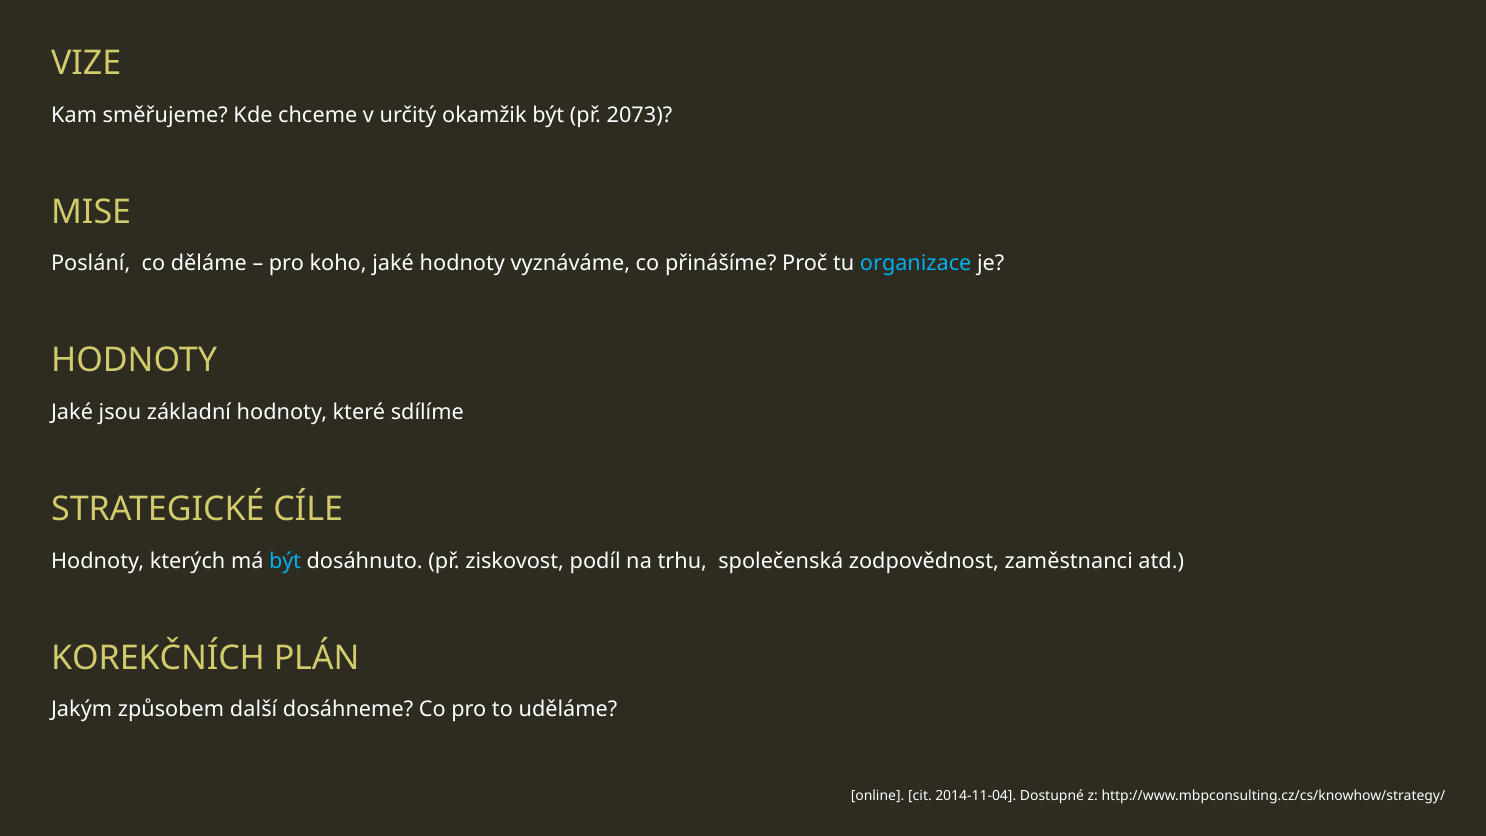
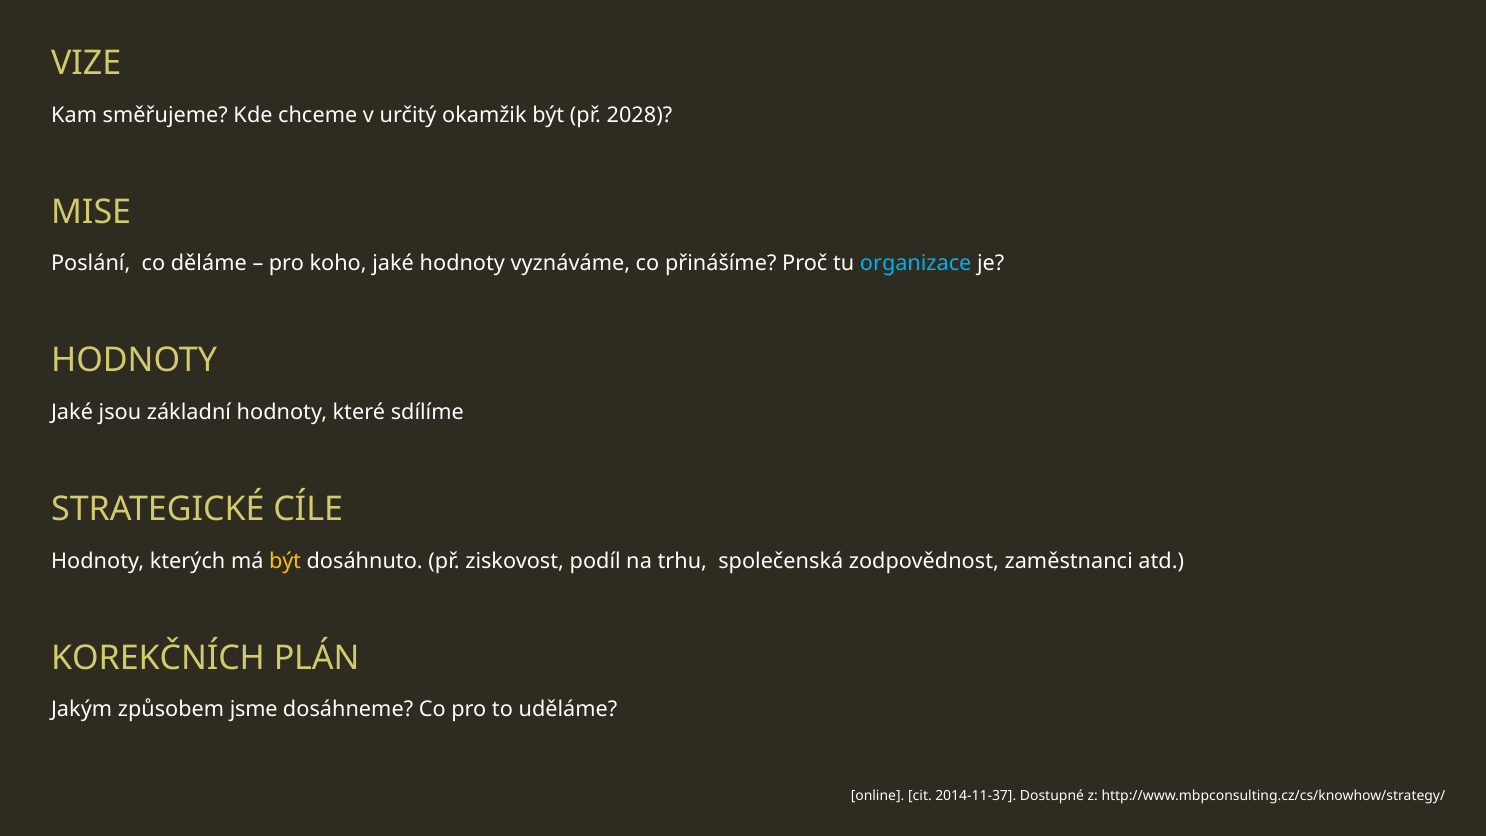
2073: 2073 -> 2028
být at (285, 561) colour: light blue -> yellow
další: další -> jsme
2014-11-04: 2014-11-04 -> 2014-11-37
